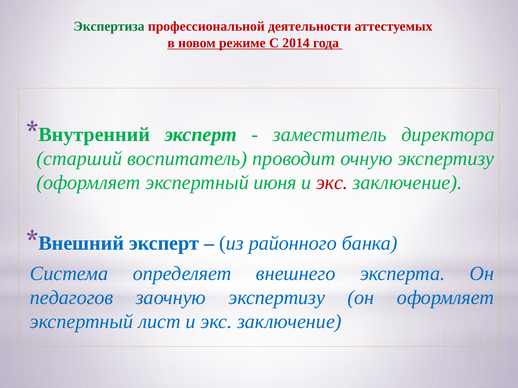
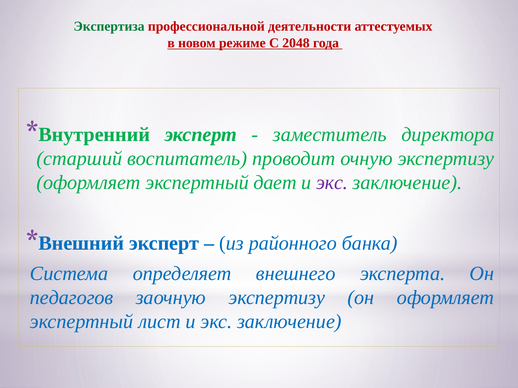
2014: 2014 -> 2048
июня: июня -> дает
экс at (332, 183) colour: red -> purple
